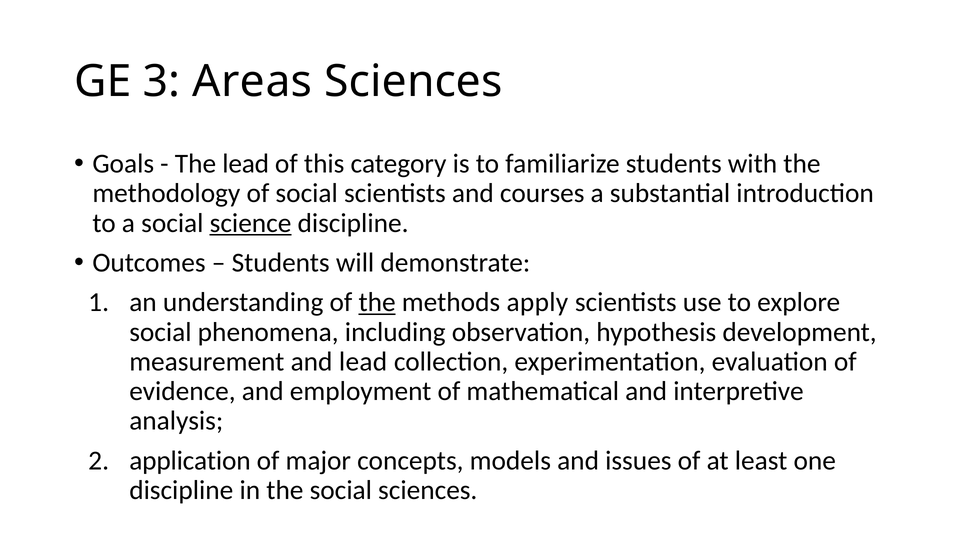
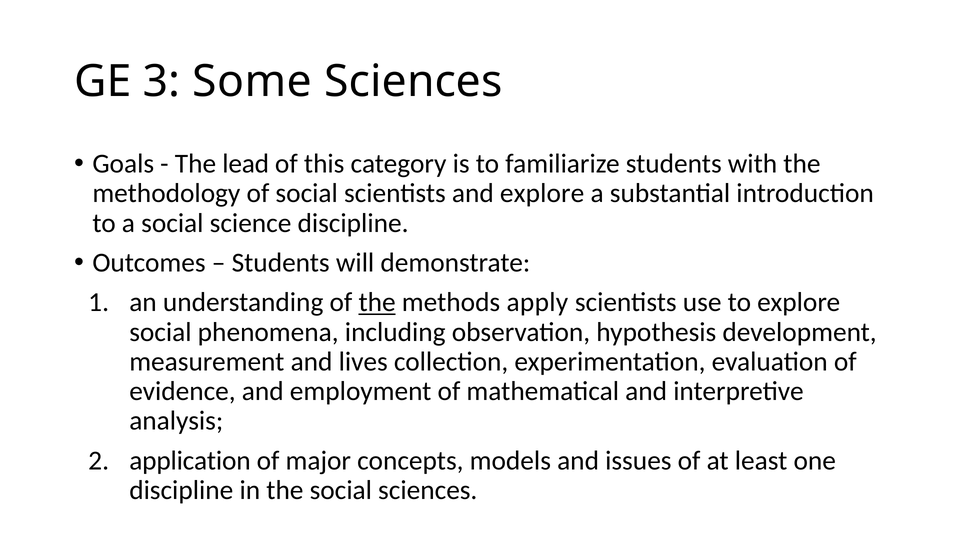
Areas: Areas -> Some
and courses: courses -> explore
science underline: present -> none
and lead: lead -> lives
